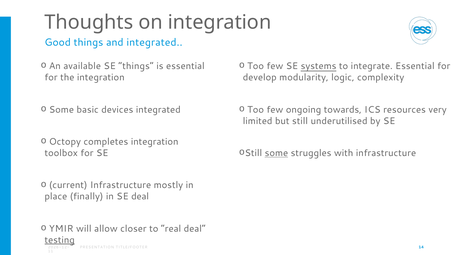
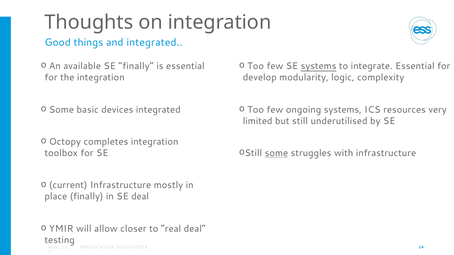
”things: ”things -> ”finally
ongoing towards: towards -> systems
testing underline: present -> none
